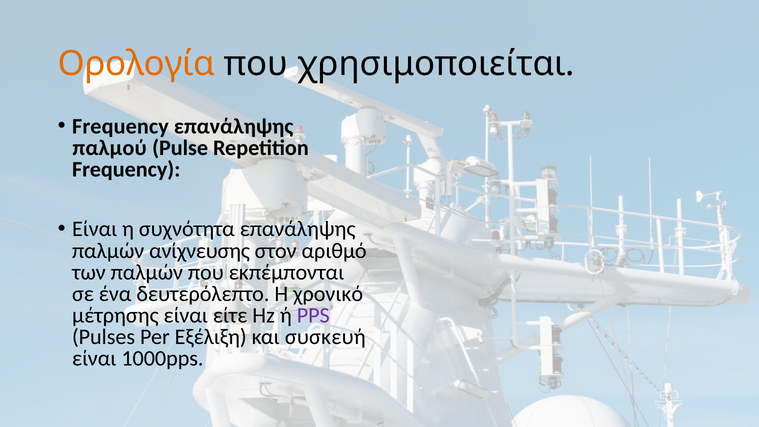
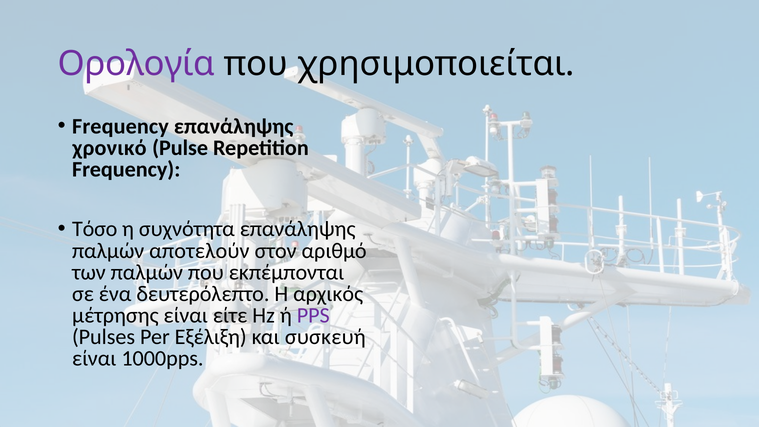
Ορολογία colour: orange -> purple
παλμού: παλμού -> χρονικό
Είναι at (95, 229): Είναι -> Τόσο
ανίχνευσης: ανίχνευσης -> αποτελούν
χρονικό: χρονικό -> αρχικός
